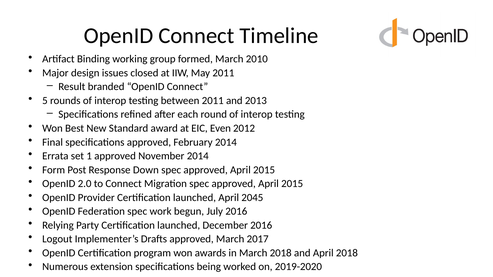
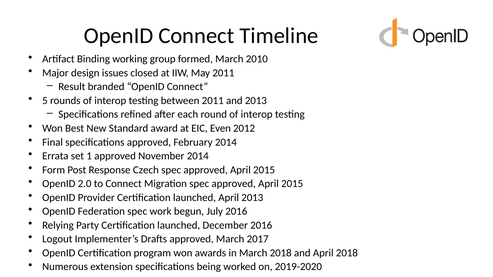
Down: Down -> Czech
April 2045: 2045 -> 2013
